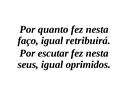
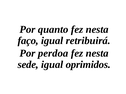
escutar: escutar -> perdoa
seus: seus -> sede
